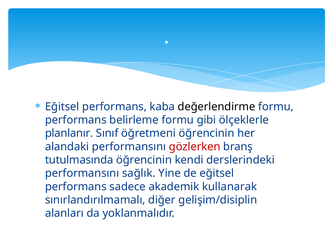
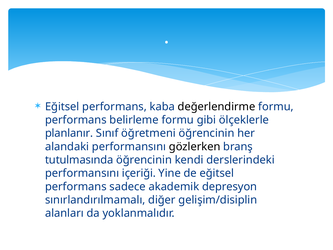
gözlerken colour: red -> black
sağlık: sağlık -> içeriği
kullanarak: kullanarak -> depresyon
